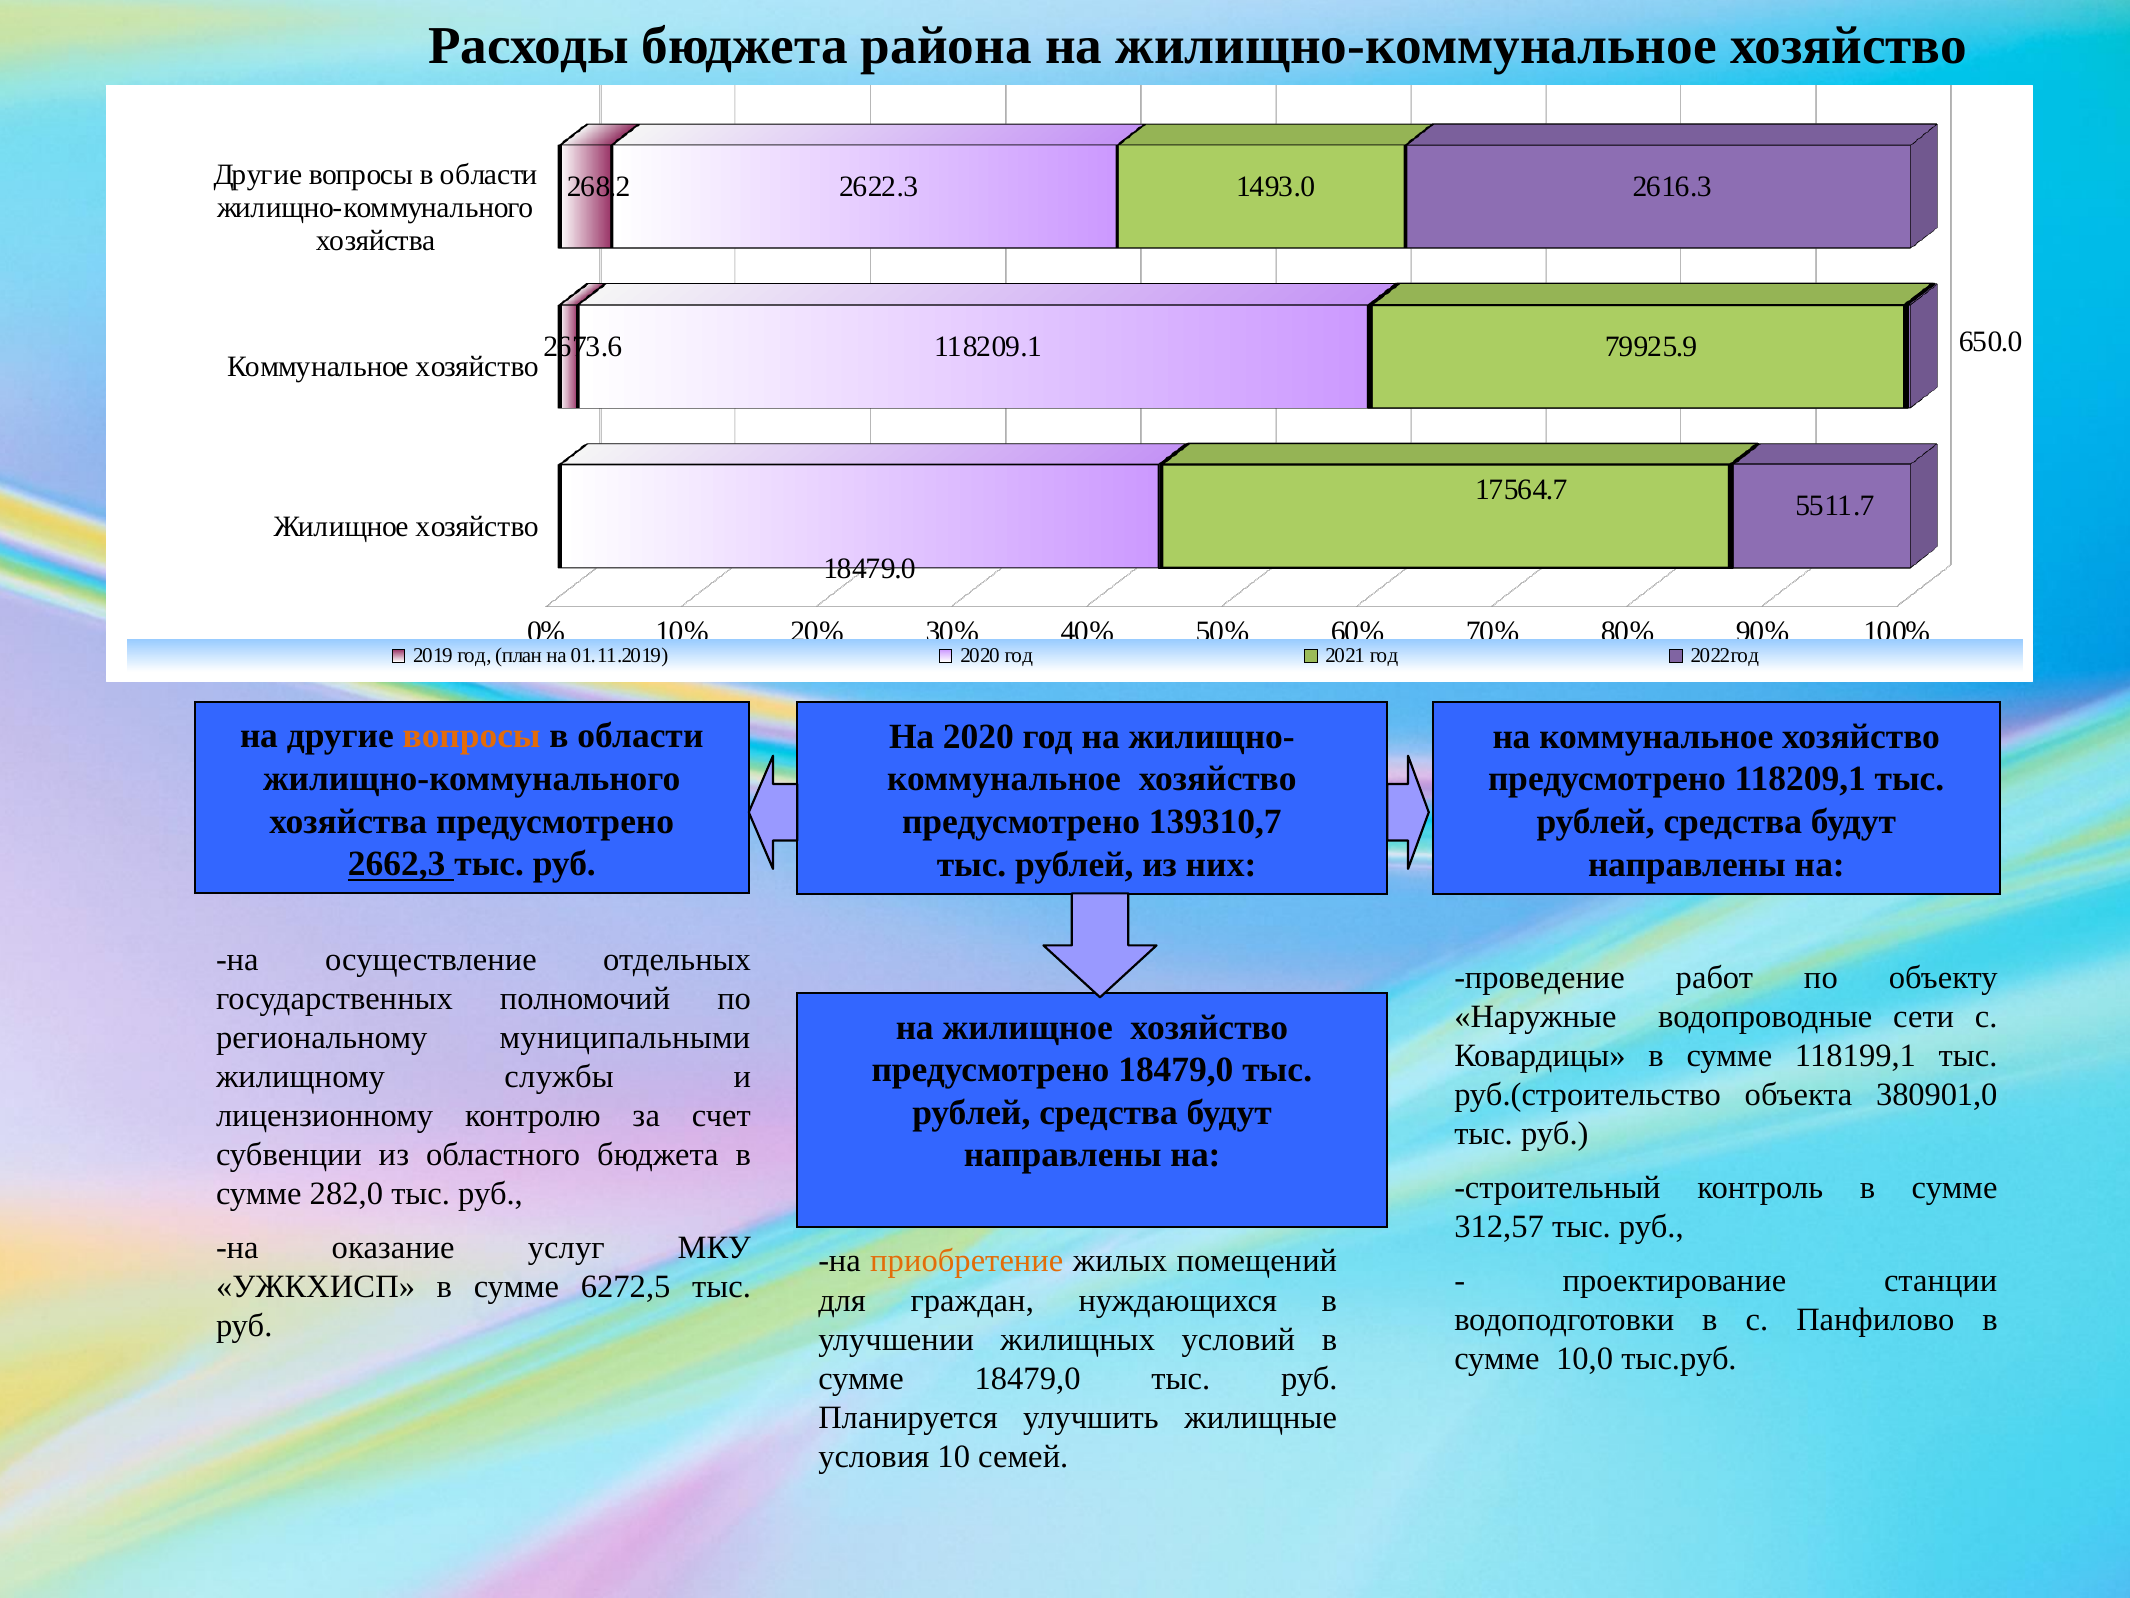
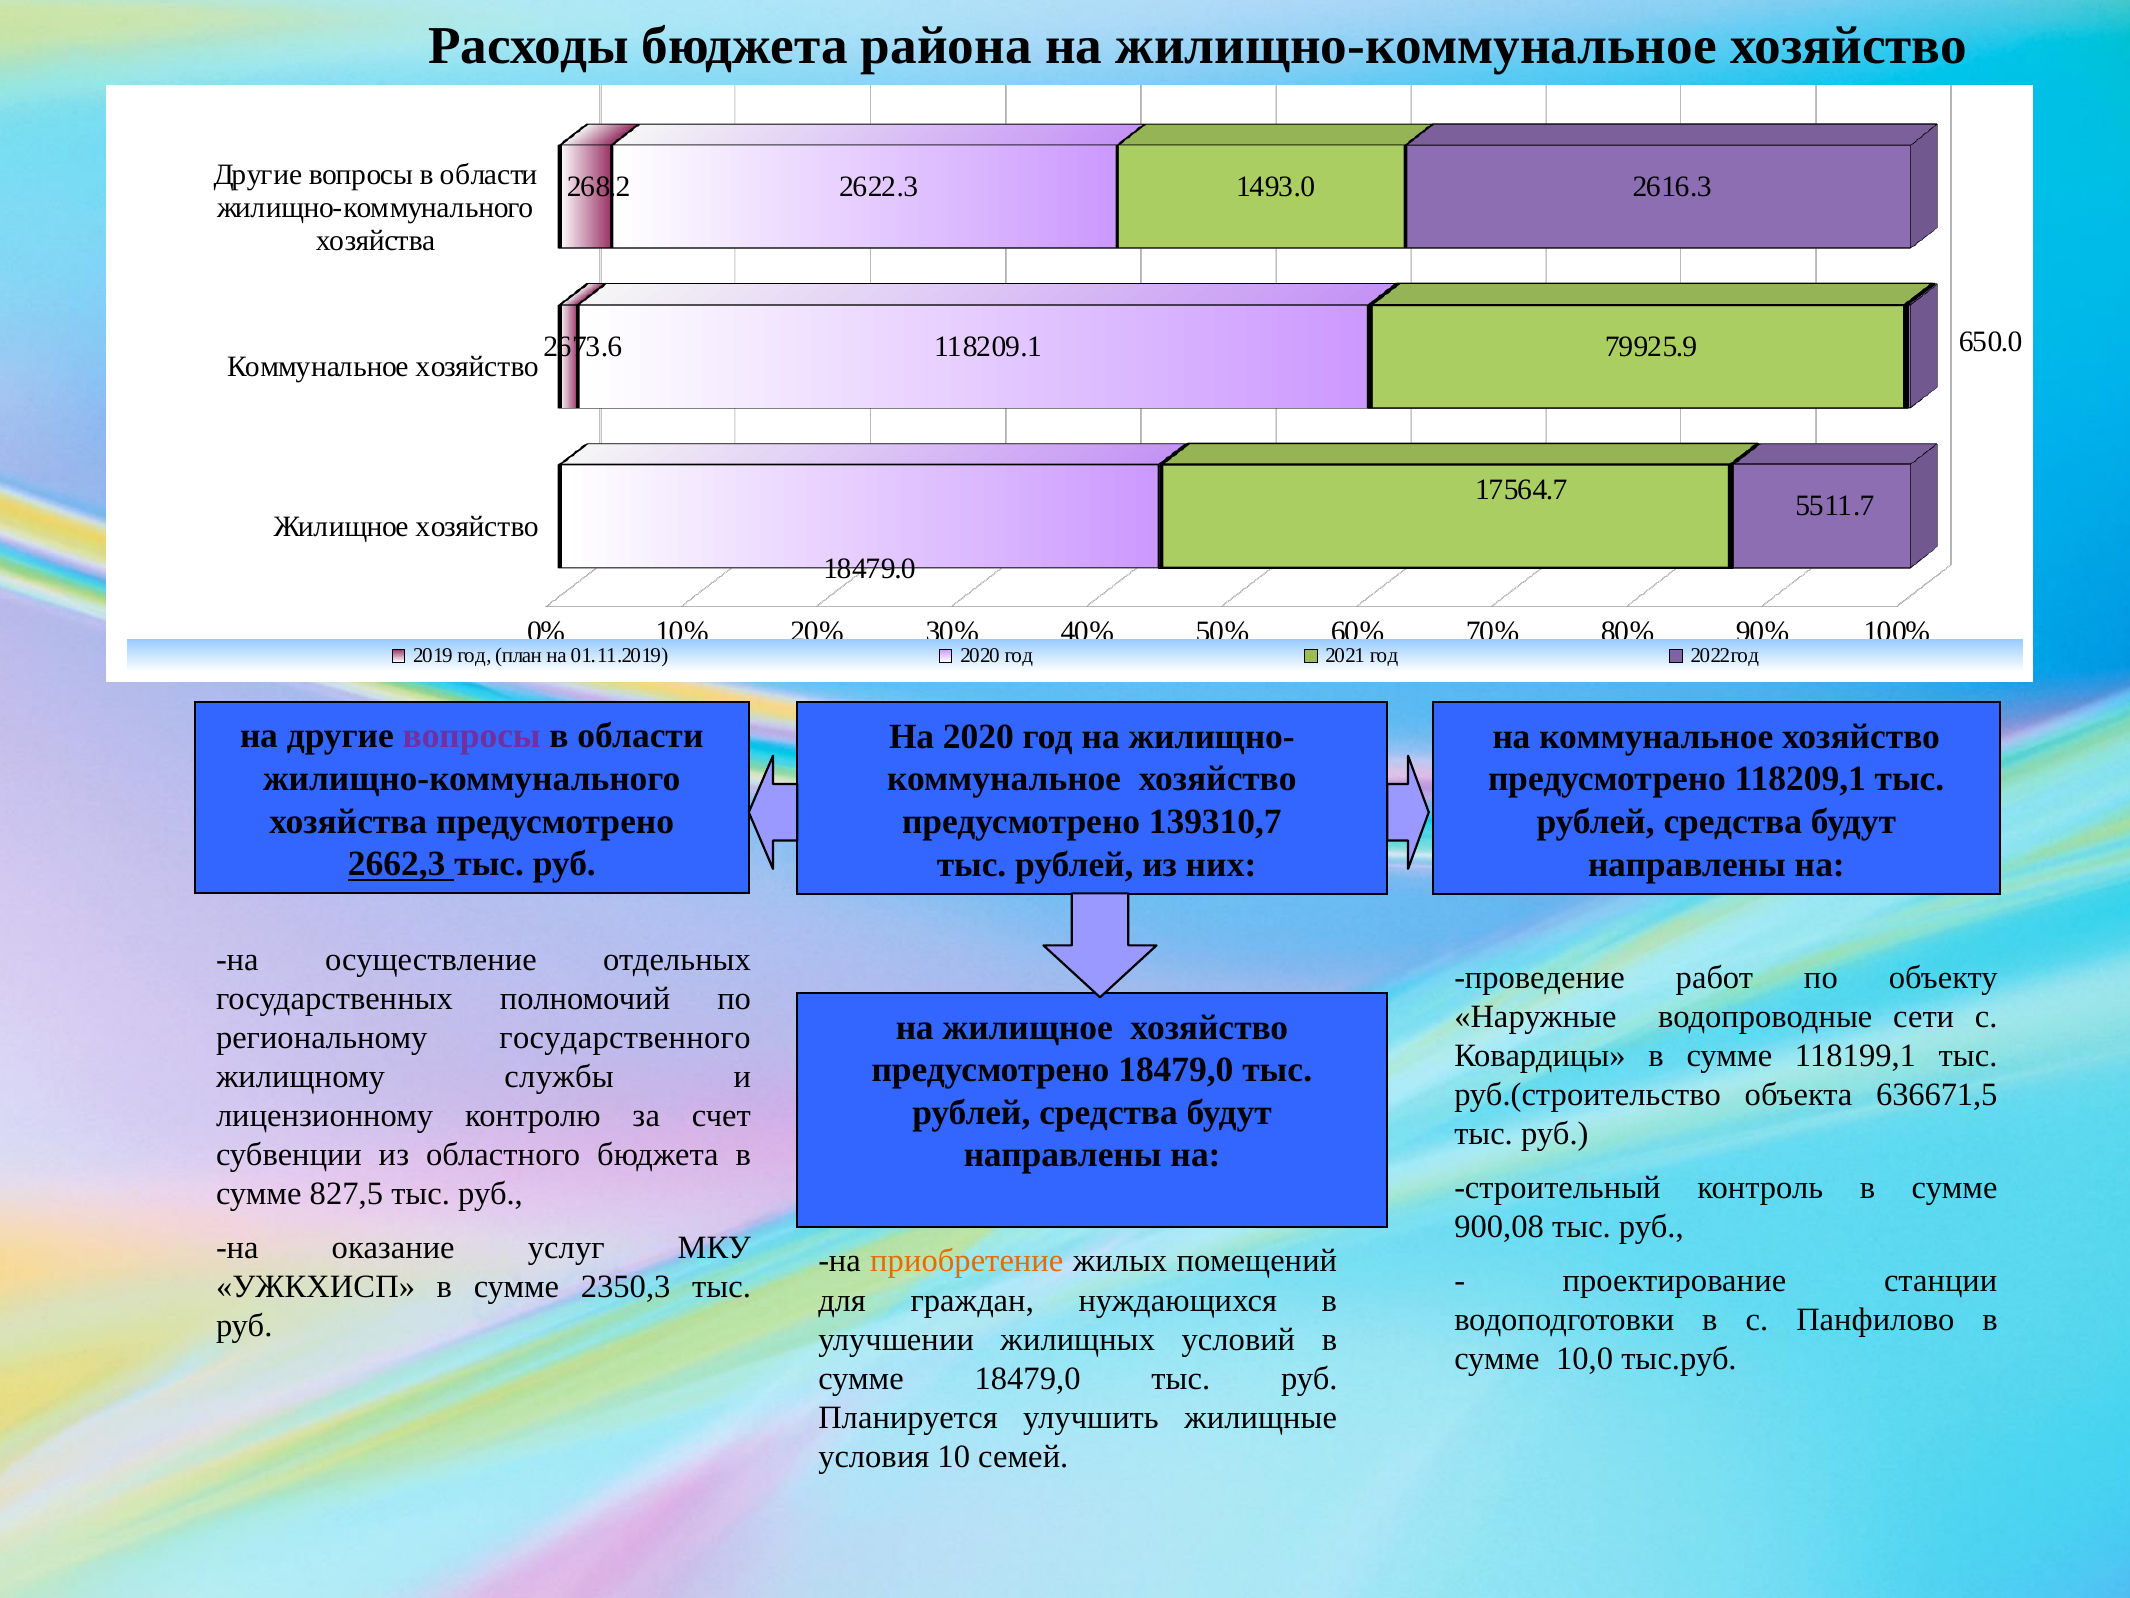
вопросы at (472, 736) colour: orange -> purple
муниципальными: муниципальными -> государственного
380901,0: 380901,0 -> 636671,5
282,0: 282,0 -> 827,5
312,57: 312,57 -> 900,08
6272,5: 6272,5 -> 2350,3
